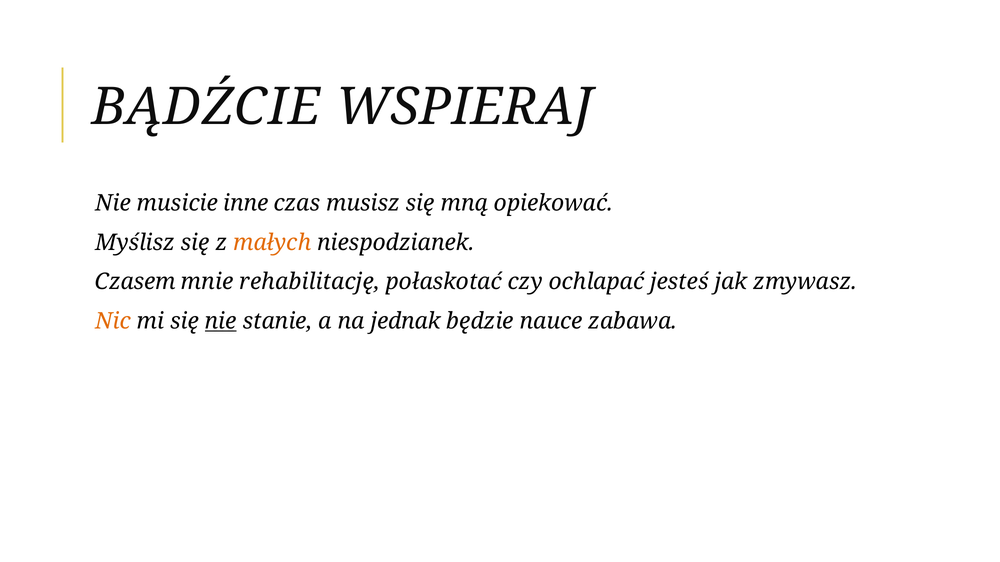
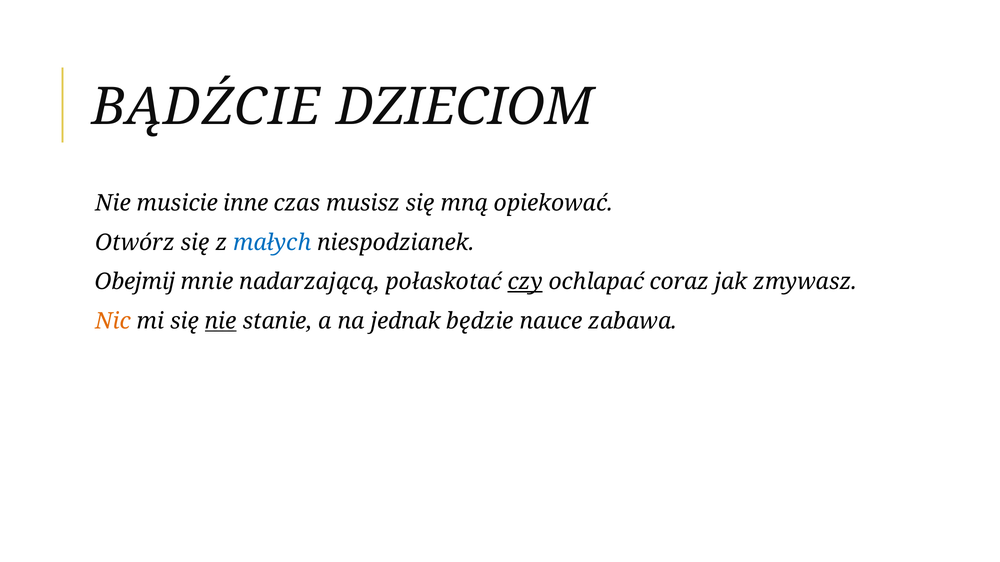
WSPIERAJ: WSPIERAJ -> DZIECIOM
Myślisz: Myślisz -> Otwórz
małych colour: orange -> blue
Czasem: Czasem -> Obejmij
rehabilitację: rehabilitację -> nadarzającą
czy underline: none -> present
jesteś: jesteś -> coraz
